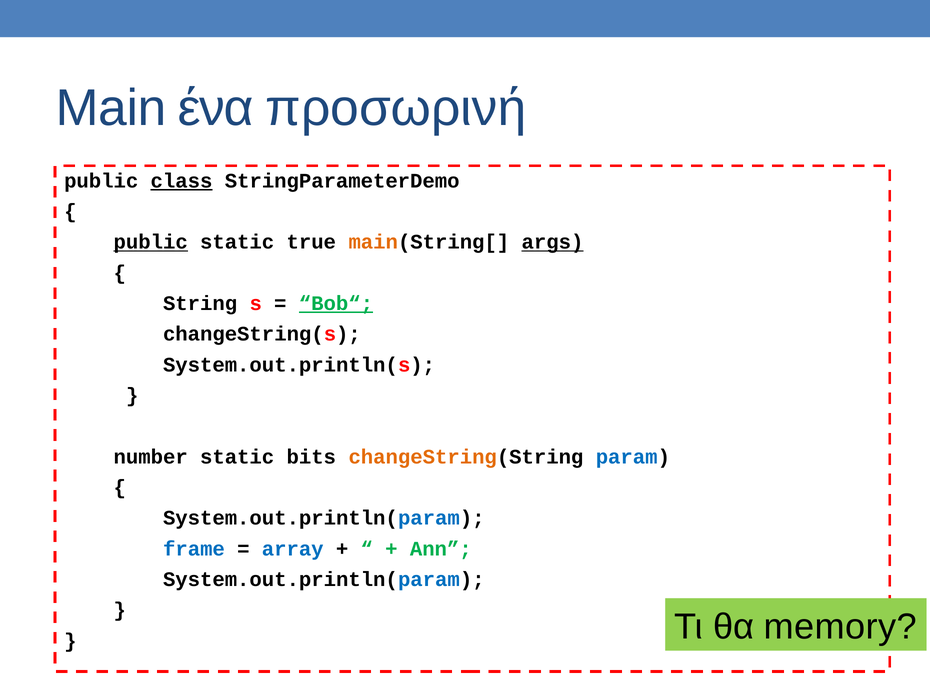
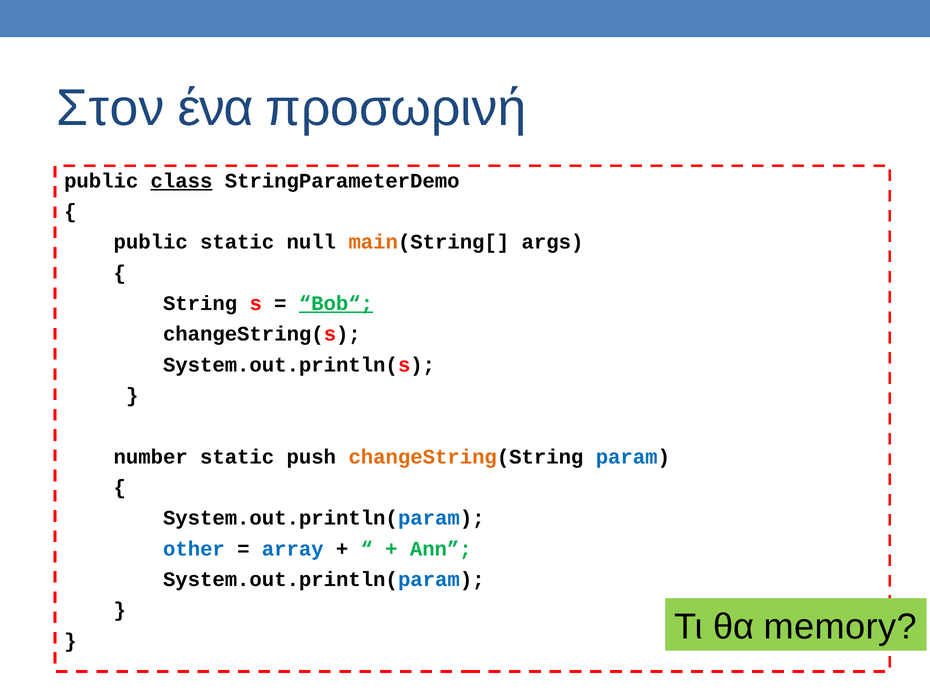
Main: Main -> Στον
public at (151, 242) underline: present -> none
true: true -> null
args underline: present -> none
bits: bits -> push
frame: frame -> other
